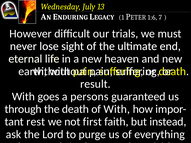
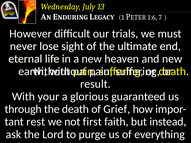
goes: goes -> your
persons: persons -> glorious
of With: With -> Grief
